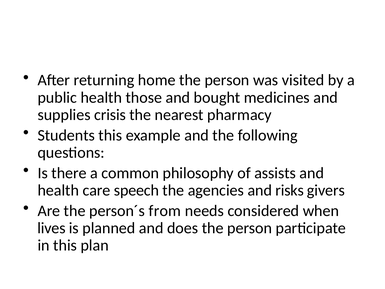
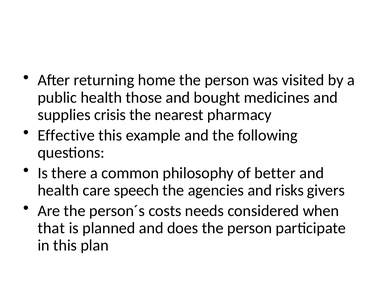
Students: Students -> Effective
assists: assists -> better
from: from -> costs
lives: lives -> that
